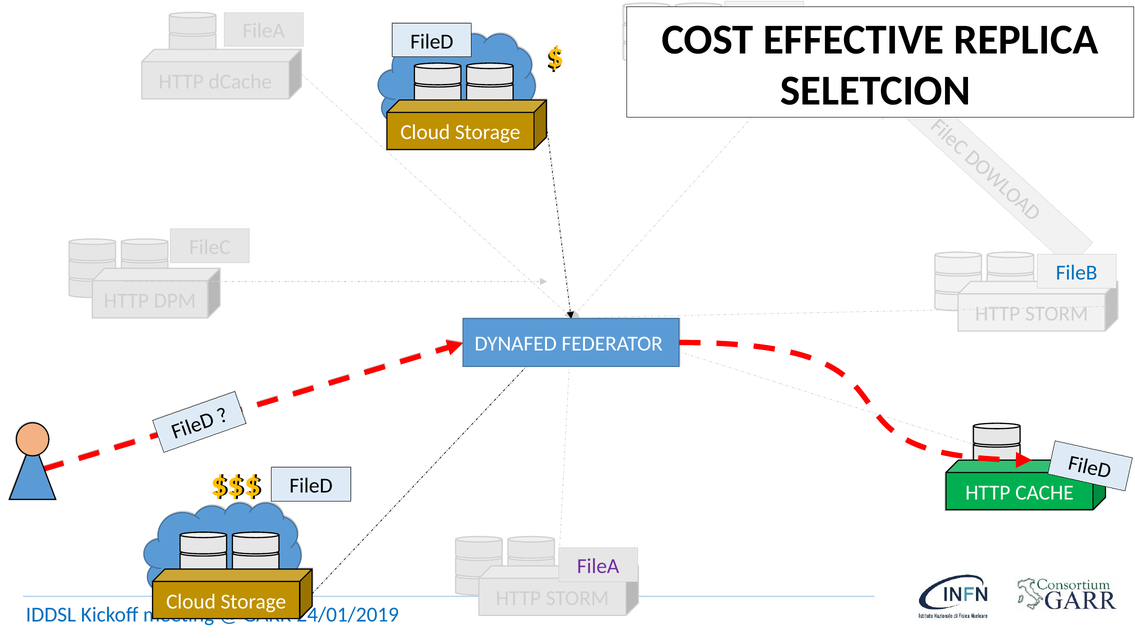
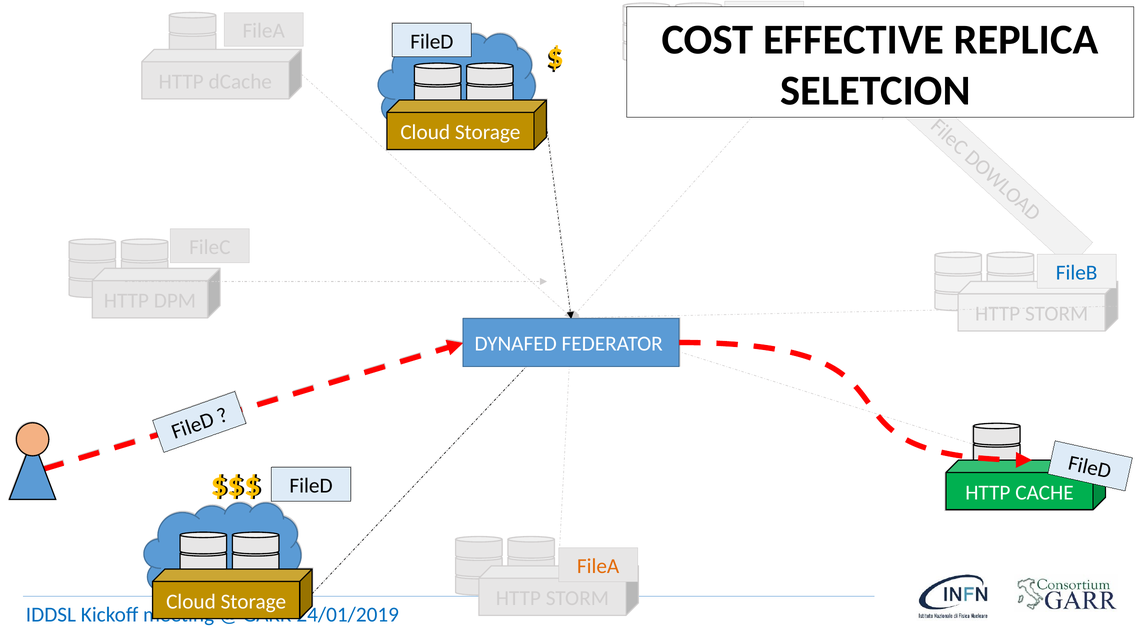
FileA at (598, 567) colour: purple -> orange
